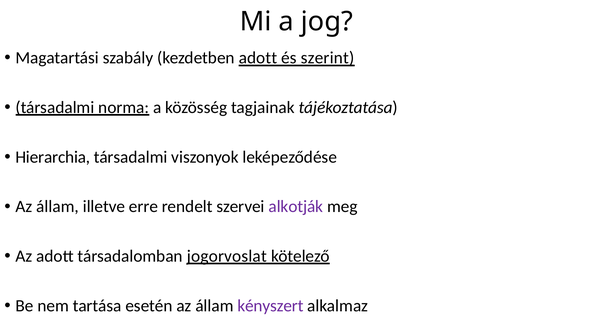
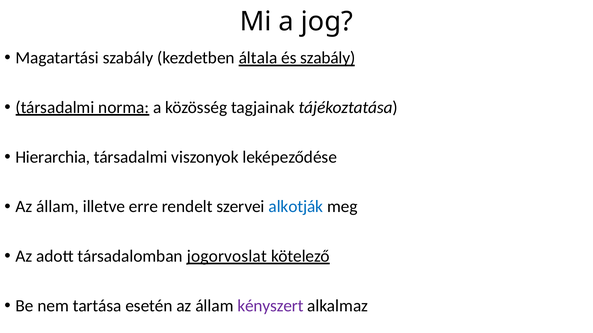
kezdetben adott: adott -> általa
és szerint: szerint -> szabály
alkotják colour: purple -> blue
